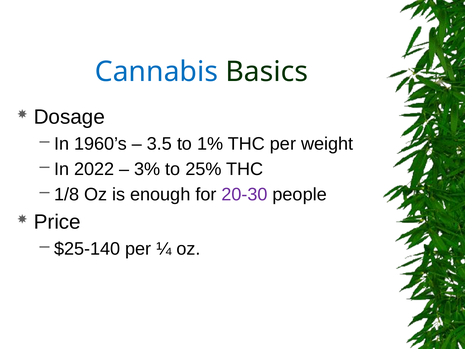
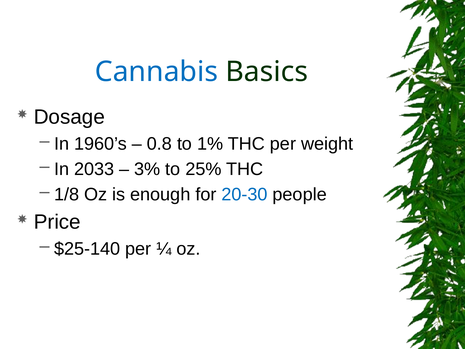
3.5: 3.5 -> 0.8
2022: 2022 -> 2033
20-30 colour: purple -> blue
